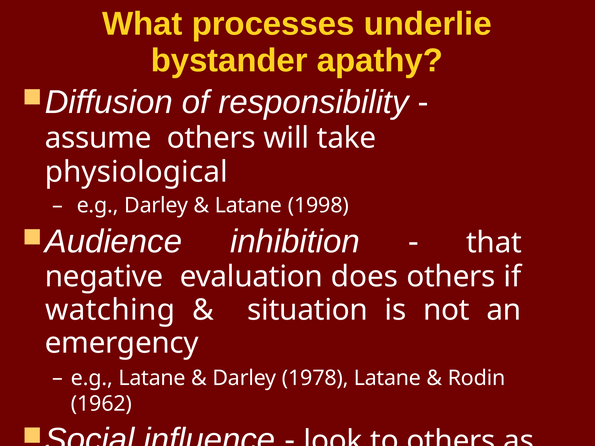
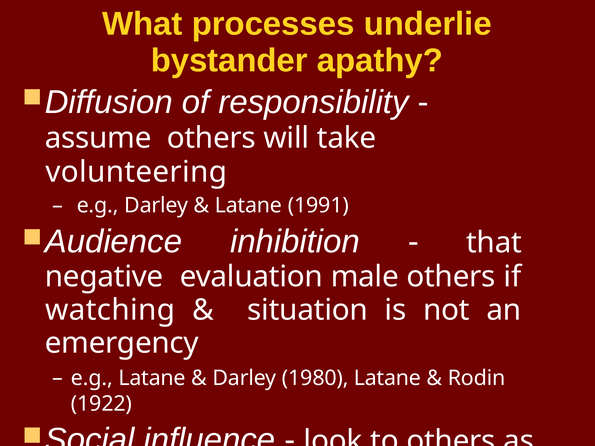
physiological: physiological -> volunteering
1998: 1998 -> 1991
does: does -> male
1978: 1978 -> 1980
1962: 1962 -> 1922
